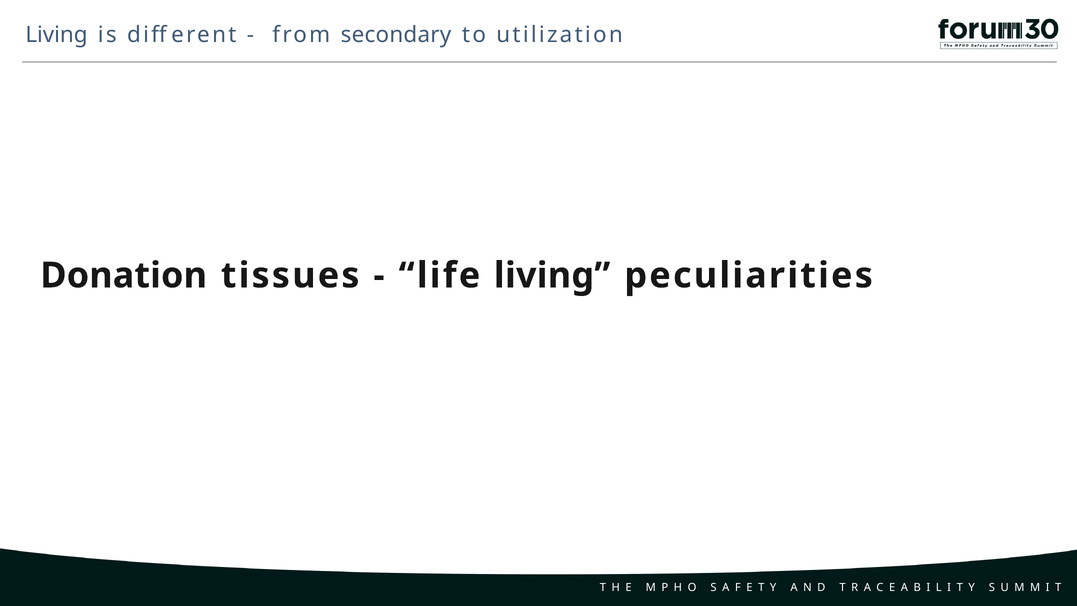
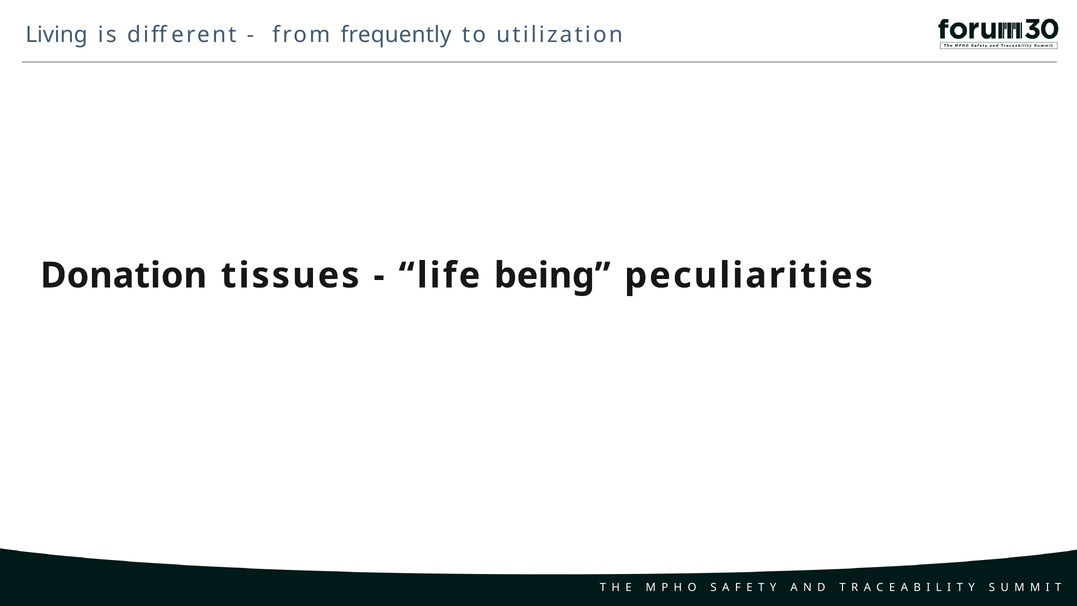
secondary: secondary -> frequently
life living: living -> being
